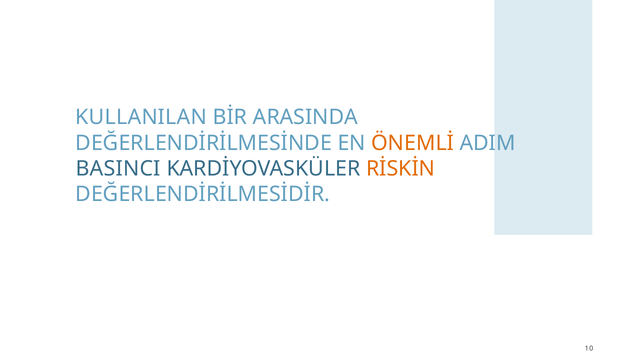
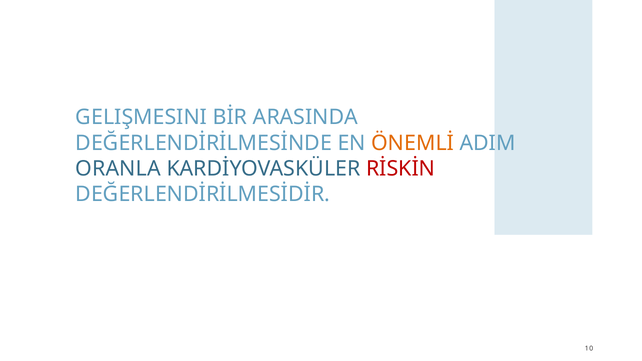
KULLANILAN: KULLANILAN -> GELIŞMESINI
BASINCI: BASINCI -> ORANLA
RİSKİN colour: orange -> red
